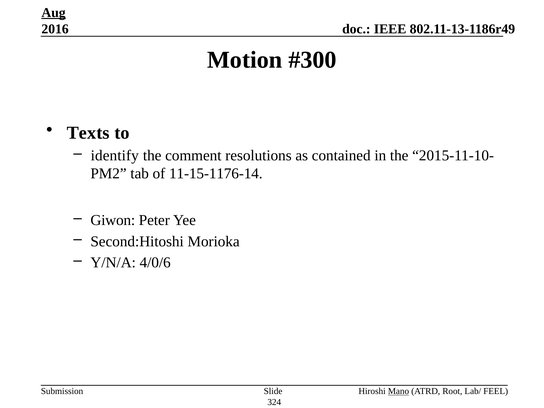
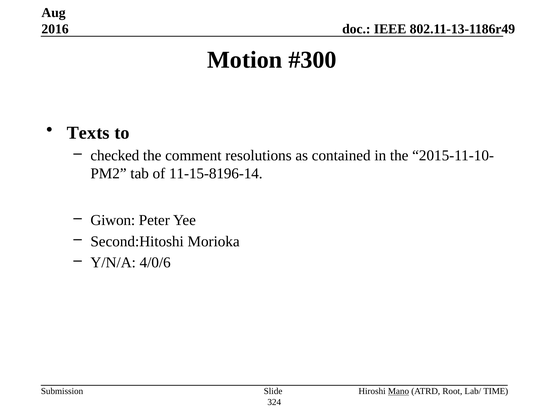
Aug underline: present -> none
identify: identify -> checked
11-15-1176-14: 11-15-1176-14 -> 11-15-8196-14
FEEL: FEEL -> TIME
